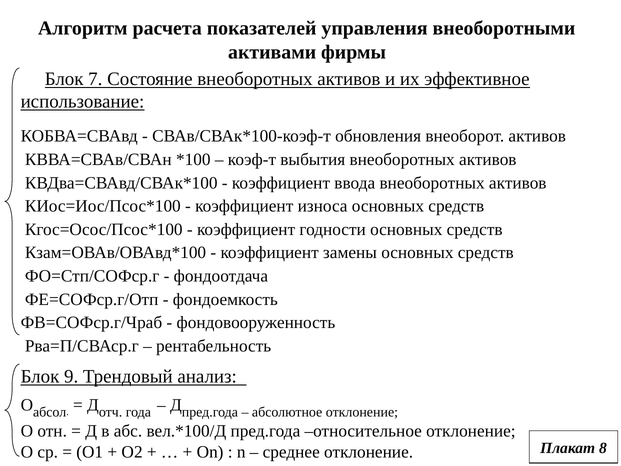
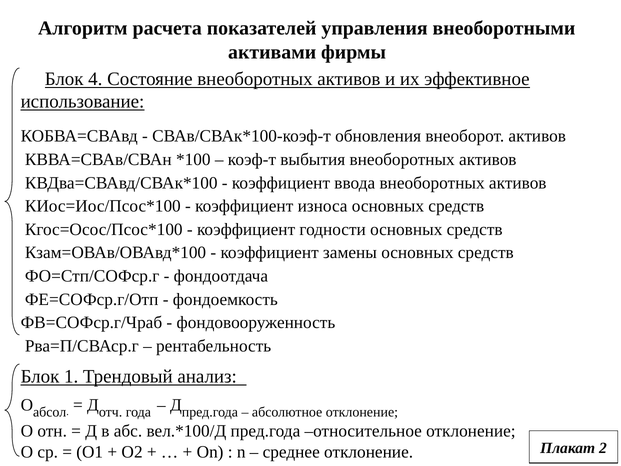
7: 7 -> 4
9: 9 -> 1
8: 8 -> 2
